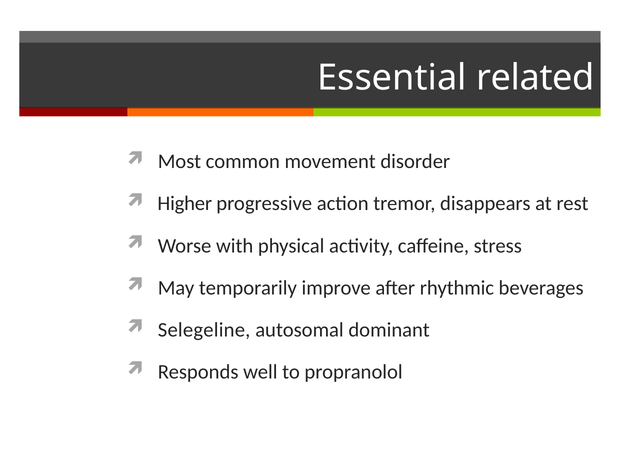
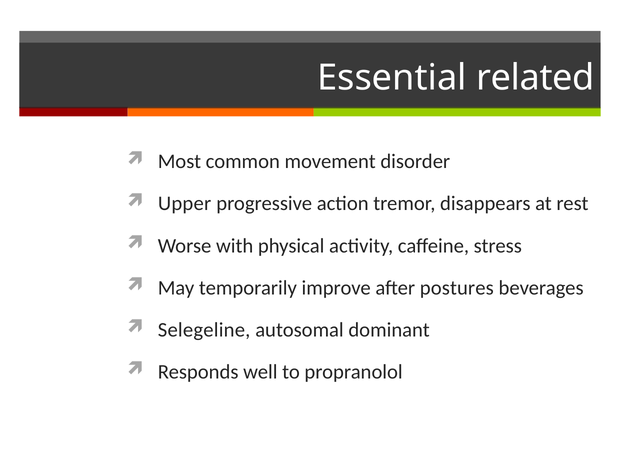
Higher: Higher -> Upper
rhythmic: rhythmic -> postures
